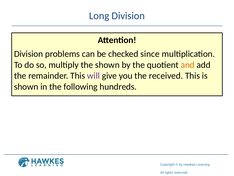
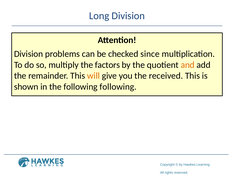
the shown: shown -> factors
will colour: purple -> orange
following hundreds: hundreds -> following
